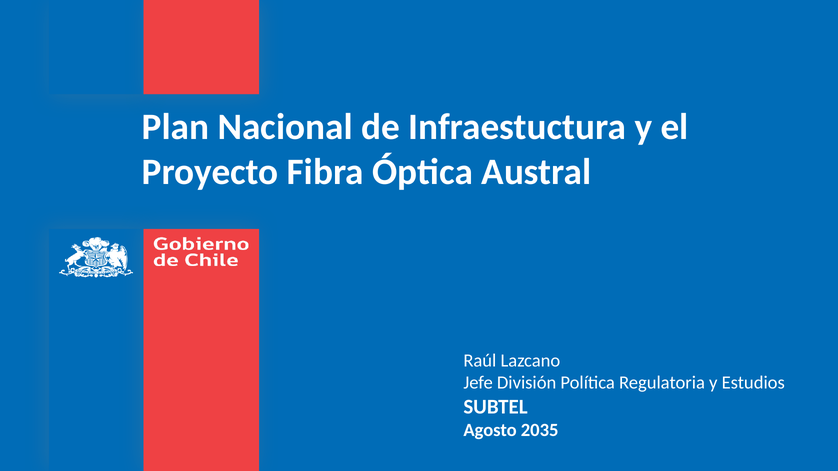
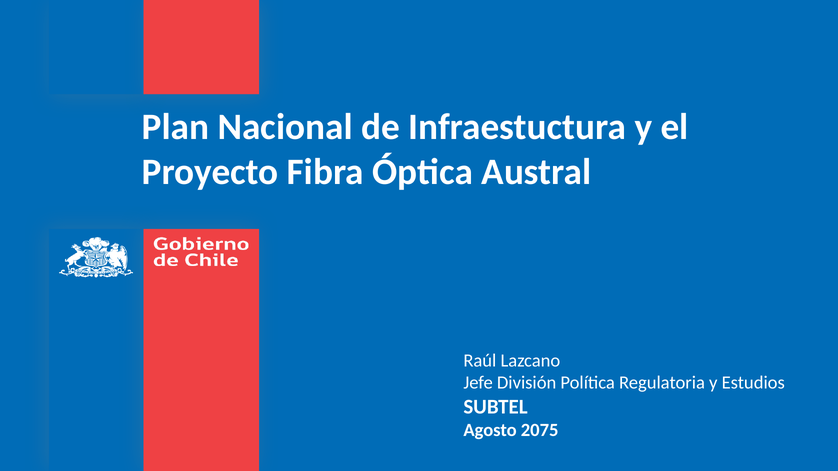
2035: 2035 -> 2075
